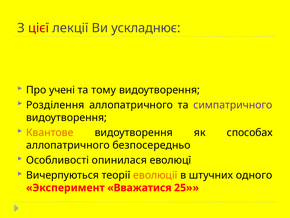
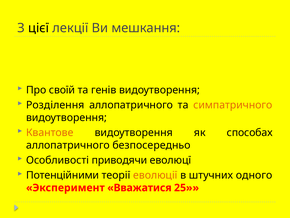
цієї colour: red -> black
ускладнює: ускладнює -> мешкання
учені: учені -> своїй
тому: тому -> генів
симпатричного colour: purple -> orange
опинилася: опинилася -> приводячи
Вичерпуються: Вичерпуються -> Потенційними
